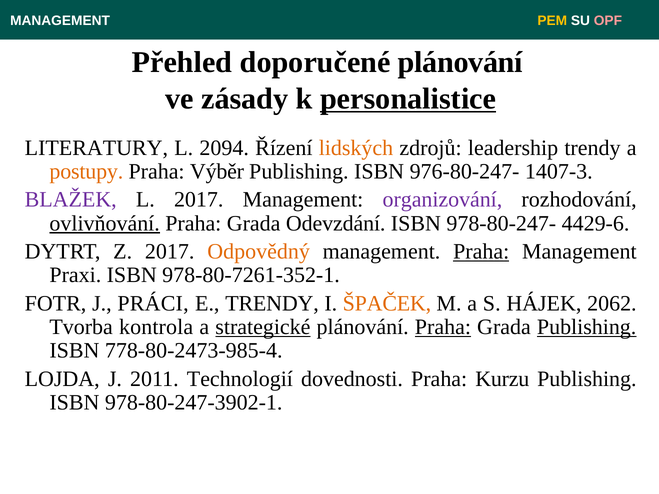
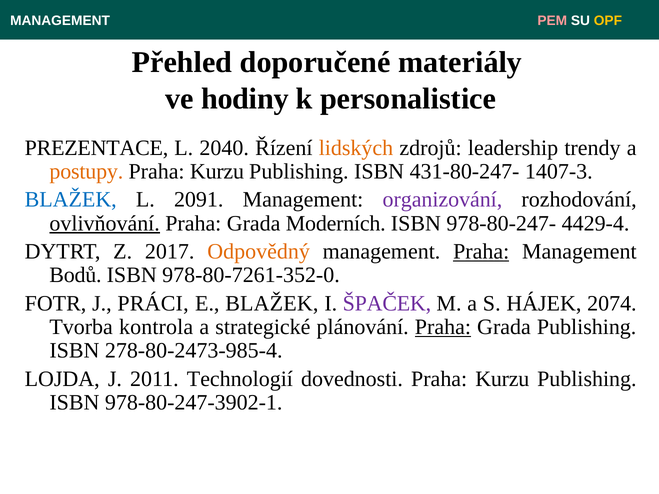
PEM colour: yellow -> pink
OPF colour: pink -> yellow
doporučené plánování: plánování -> materiály
zásady: zásady -> hodiny
personalistice underline: present -> none
LITERATURY: LITERATURY -> PREZENTACE
2094: 2094 -> 2040
Výběr at (217, 172): Výběr -> Kurzu
976-80-247-: 976-80-247- -> 431-80-247-
BLAŽEK at (71, 200) colour: purple -> blue
L 2017: 2017 -> 2091
Odevzdání: Odevzdání -> Moderních
4429-6: 4429-6 -> 4429-4
Praxi: Praxi -> Bodů
978-80-7261-352-1: 978-80-7261-352-1 -> 978-80-7261-352-0
E TRENDY: TRENDY -> BLAŽEK
ŠPAČEK colour: orange -> purple
2062: 2062 -> 2074
strategické underline: present -> none
Publishing at (587, 327) underline: present -> none
778-80-2473-985-4: 778-80-2473-985-4 -> 278-80-2473-985-4
